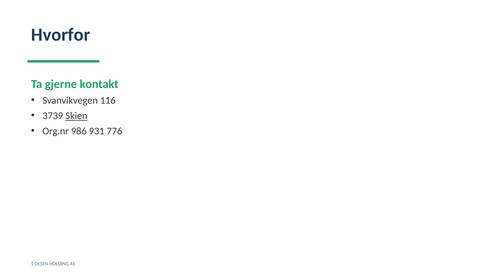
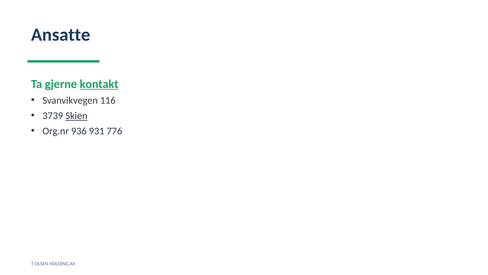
Hvorfor: Hvorfor -> Ansatte
kontakt underline: none -> present
986: 986 -> 936
